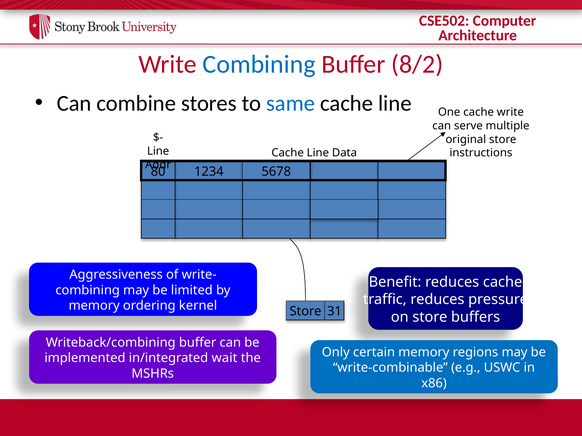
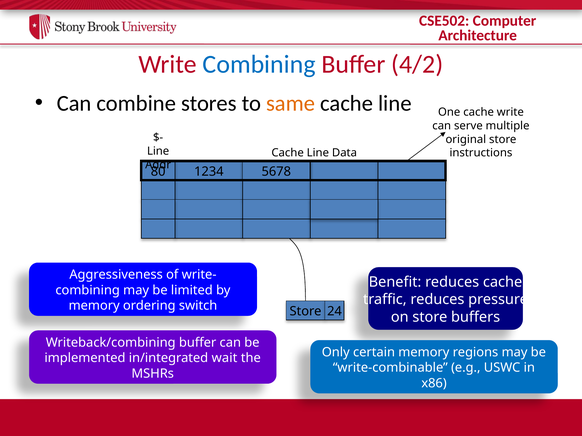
8/2: 8/2 -> 4/2
same colour: blue -> orange
kernel: kernel -> switch
31: 31 -> 24
